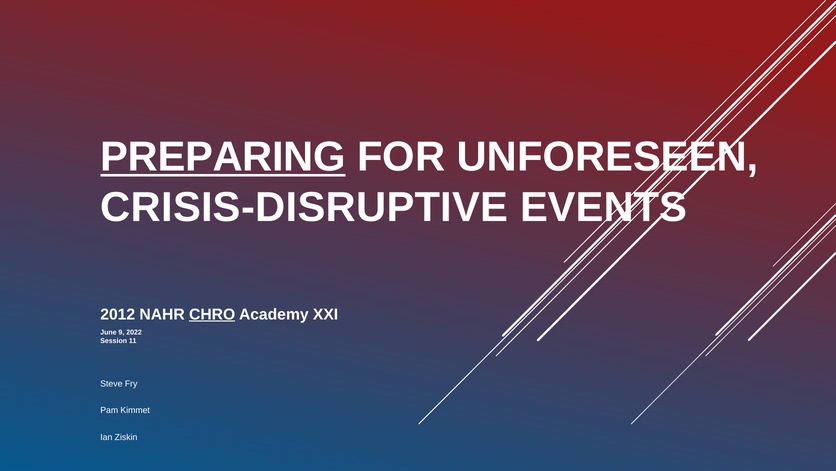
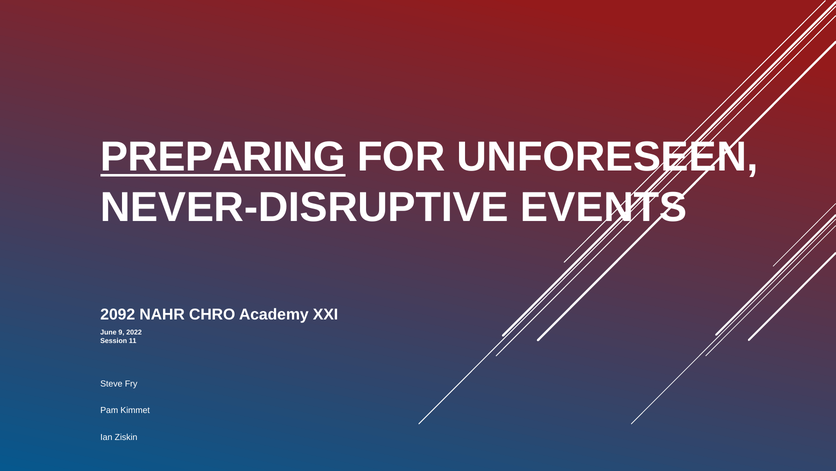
CRISIS-DISRUPTIVE: CRISIS-DISRUPTIVE -> NEVER-DISRUPTIVE
2012: 2012 -> 2092
CHRO underline: present -> none
